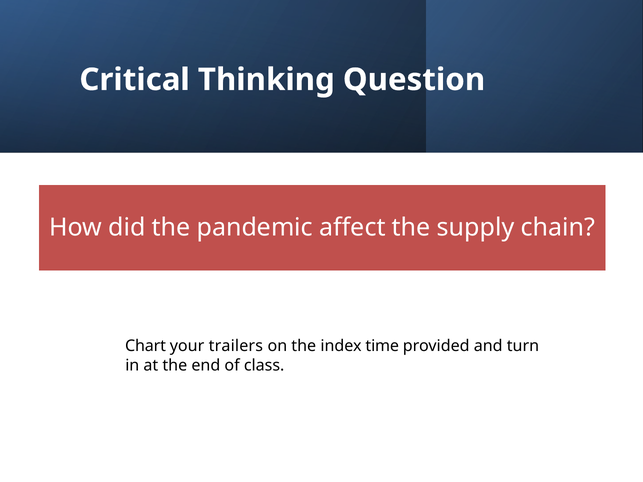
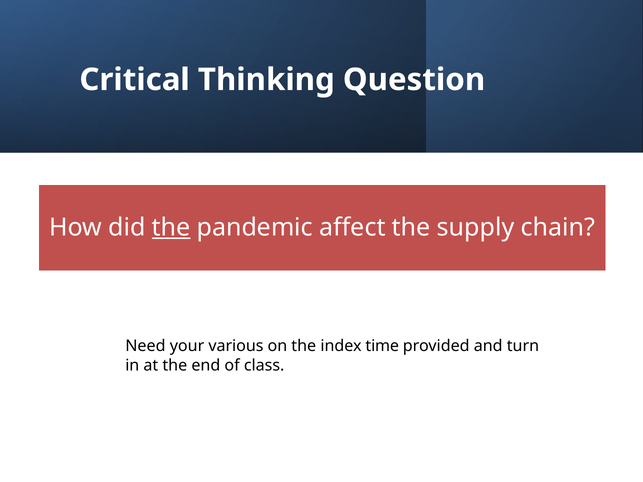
the at (171, 228) underline: none -> present
Chart: Chart -> Need
trailers: trailers -> various
